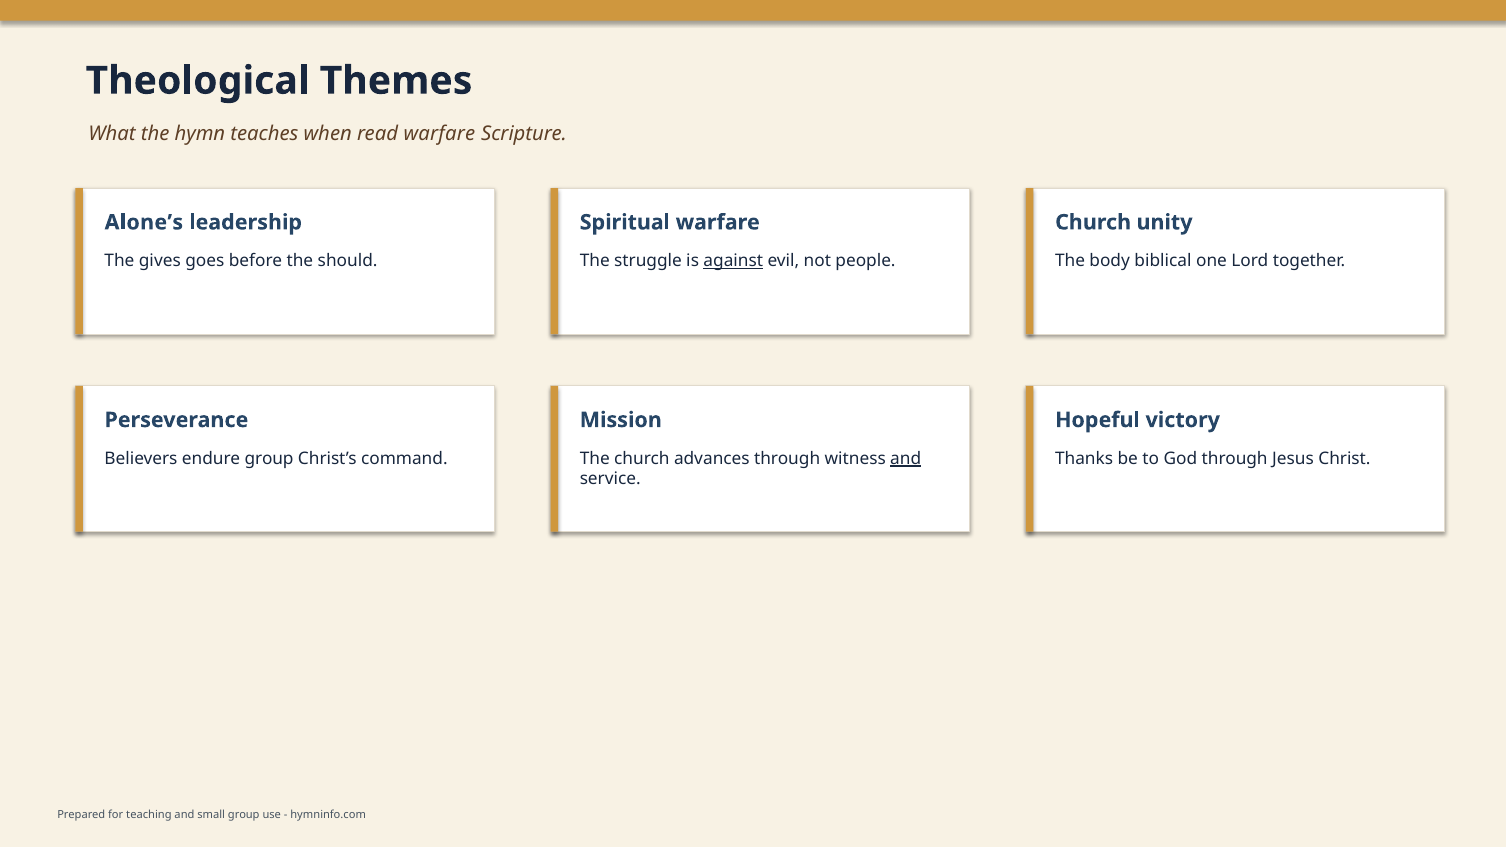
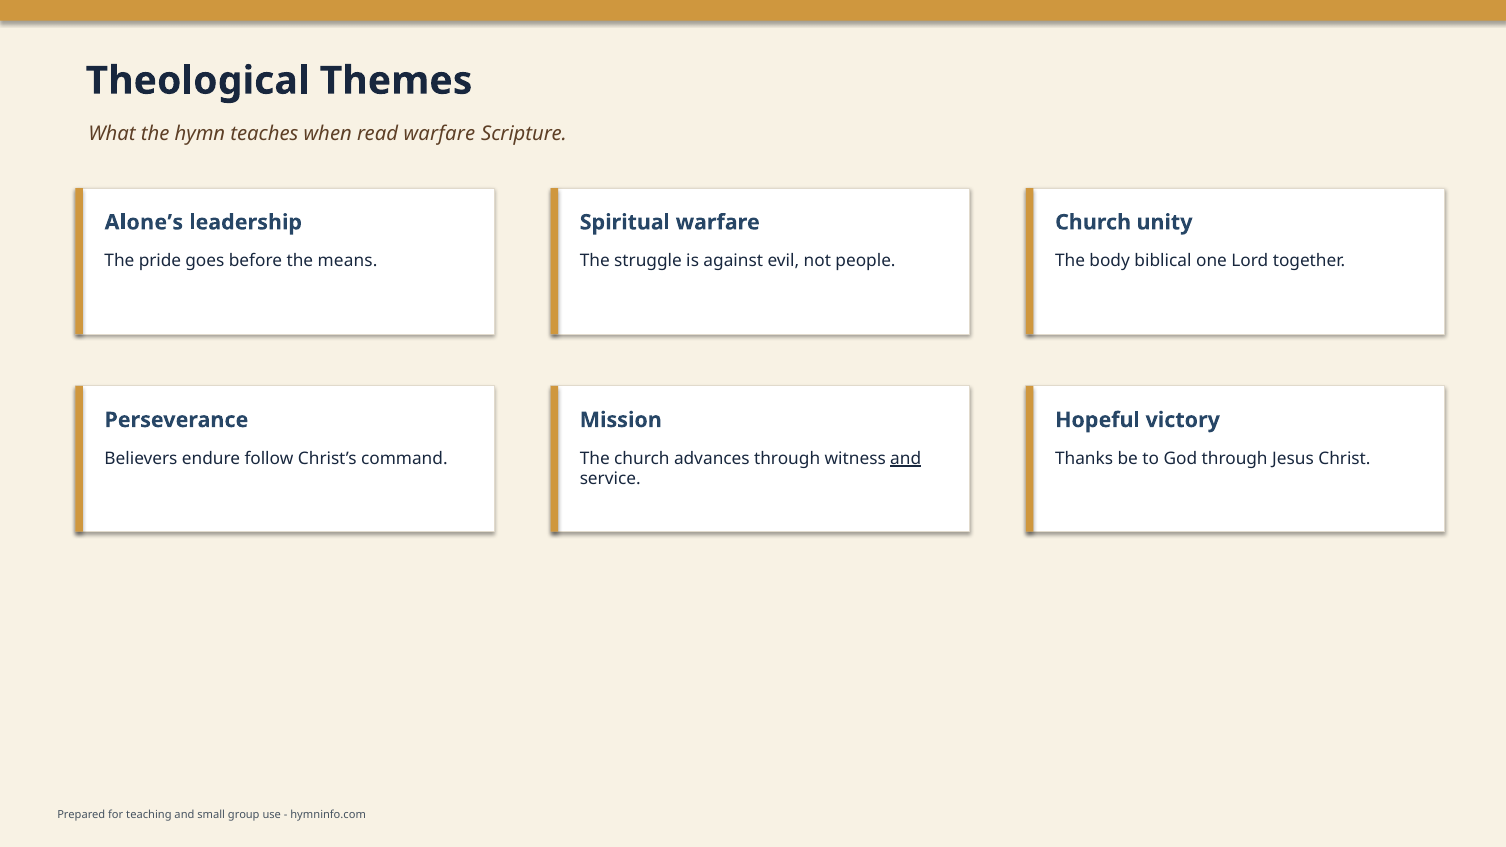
gives: gives -> pride
should: should -> means
against underline: present -> none
endure group: group -> follow
